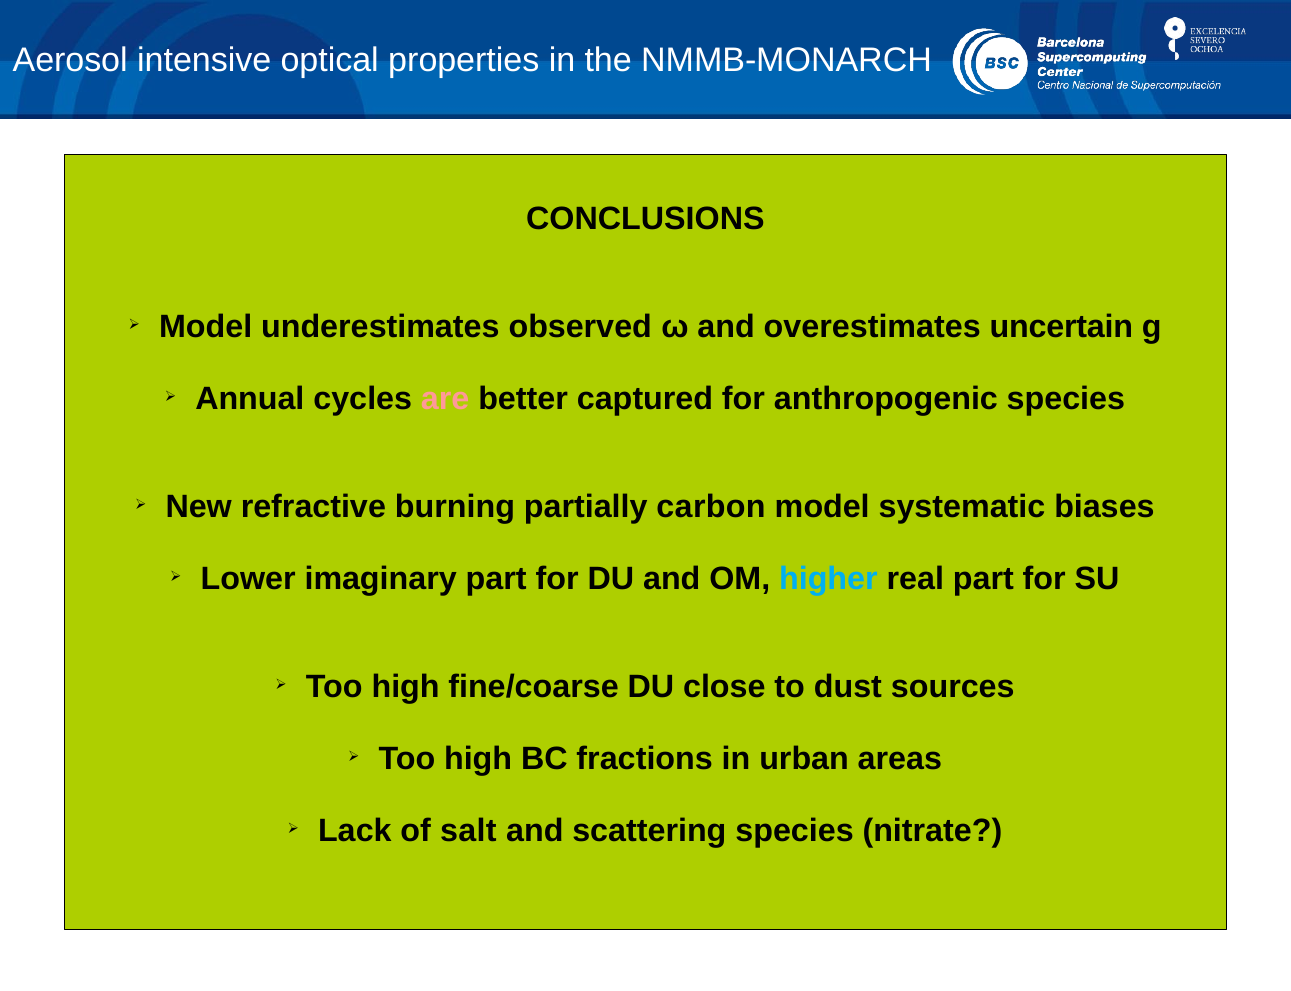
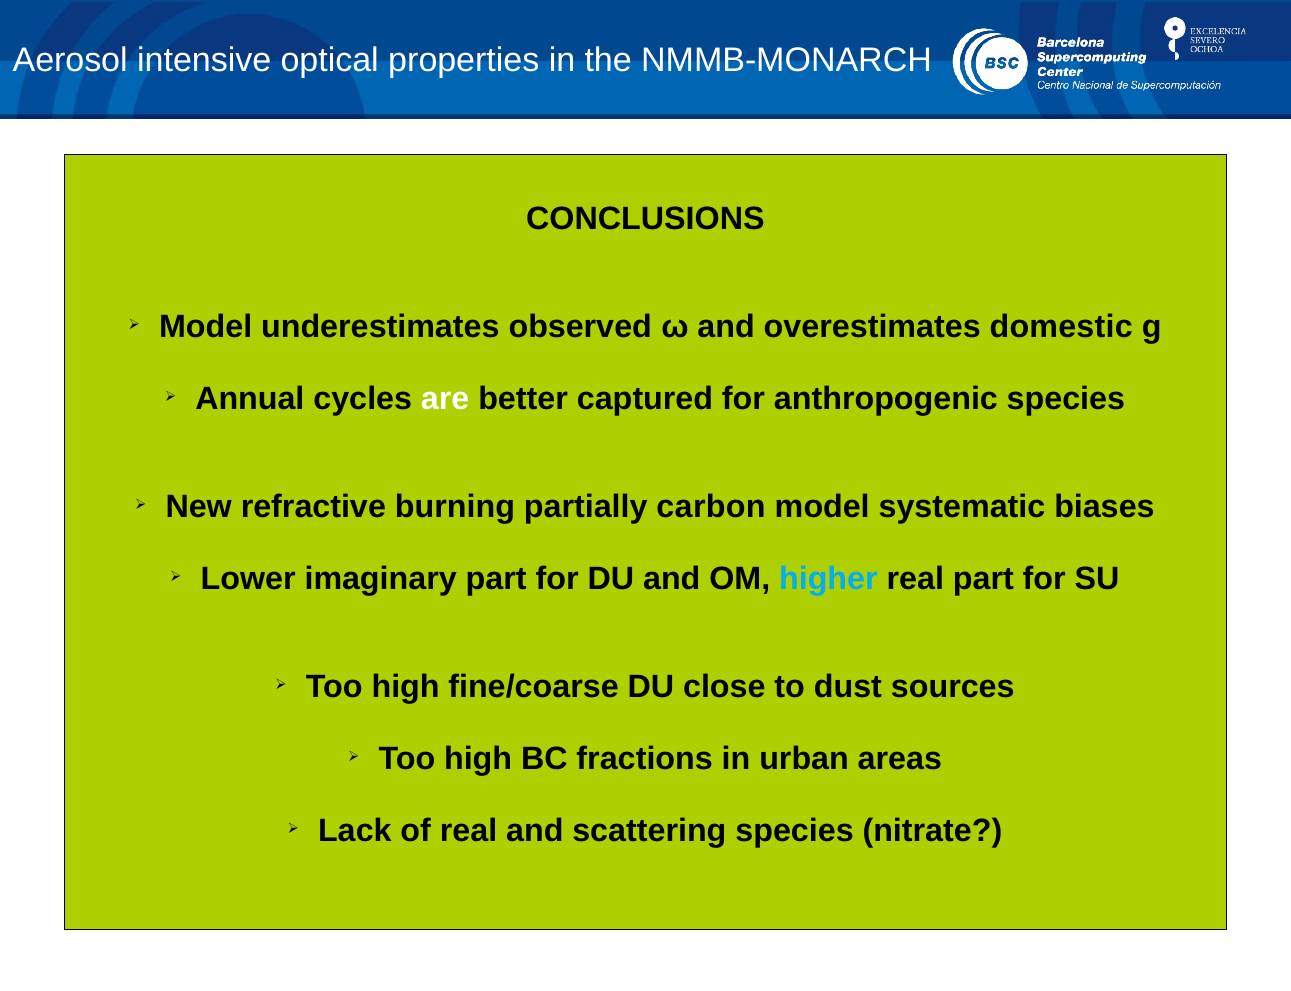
uncertain: uncertain -> domestic
are colour: pink -> white
of salt: salt -> real
